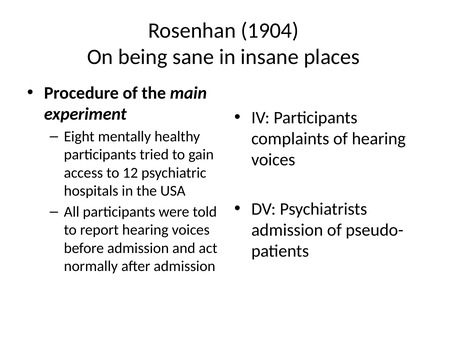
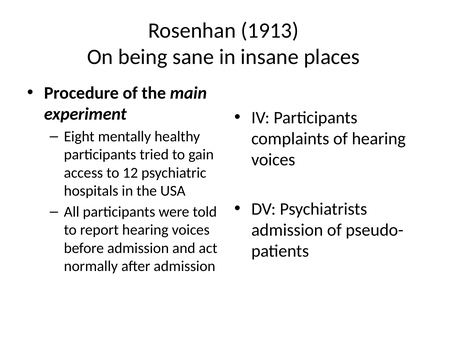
1904: 1904 -> 1913
